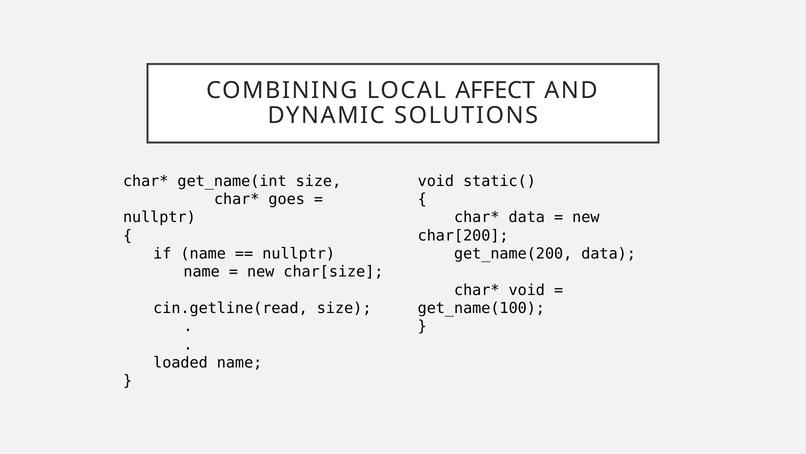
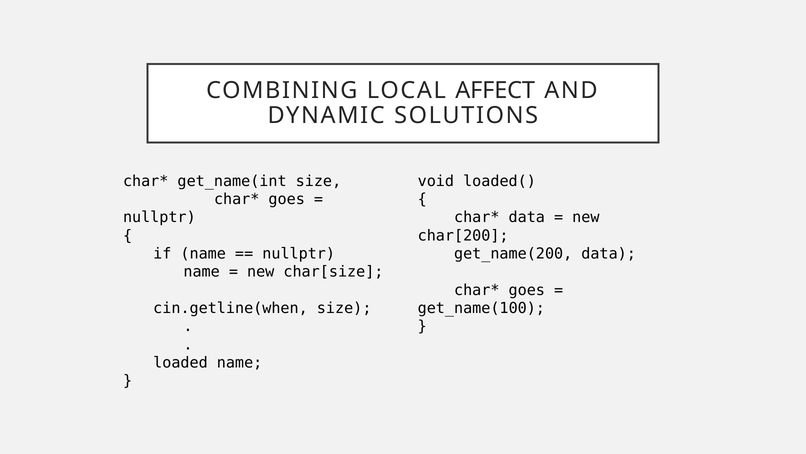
static(: static( -> loaded(
void at (527, 290): void -> goes
cin.getline(read: cin.getline(read -> cin.getline(when
